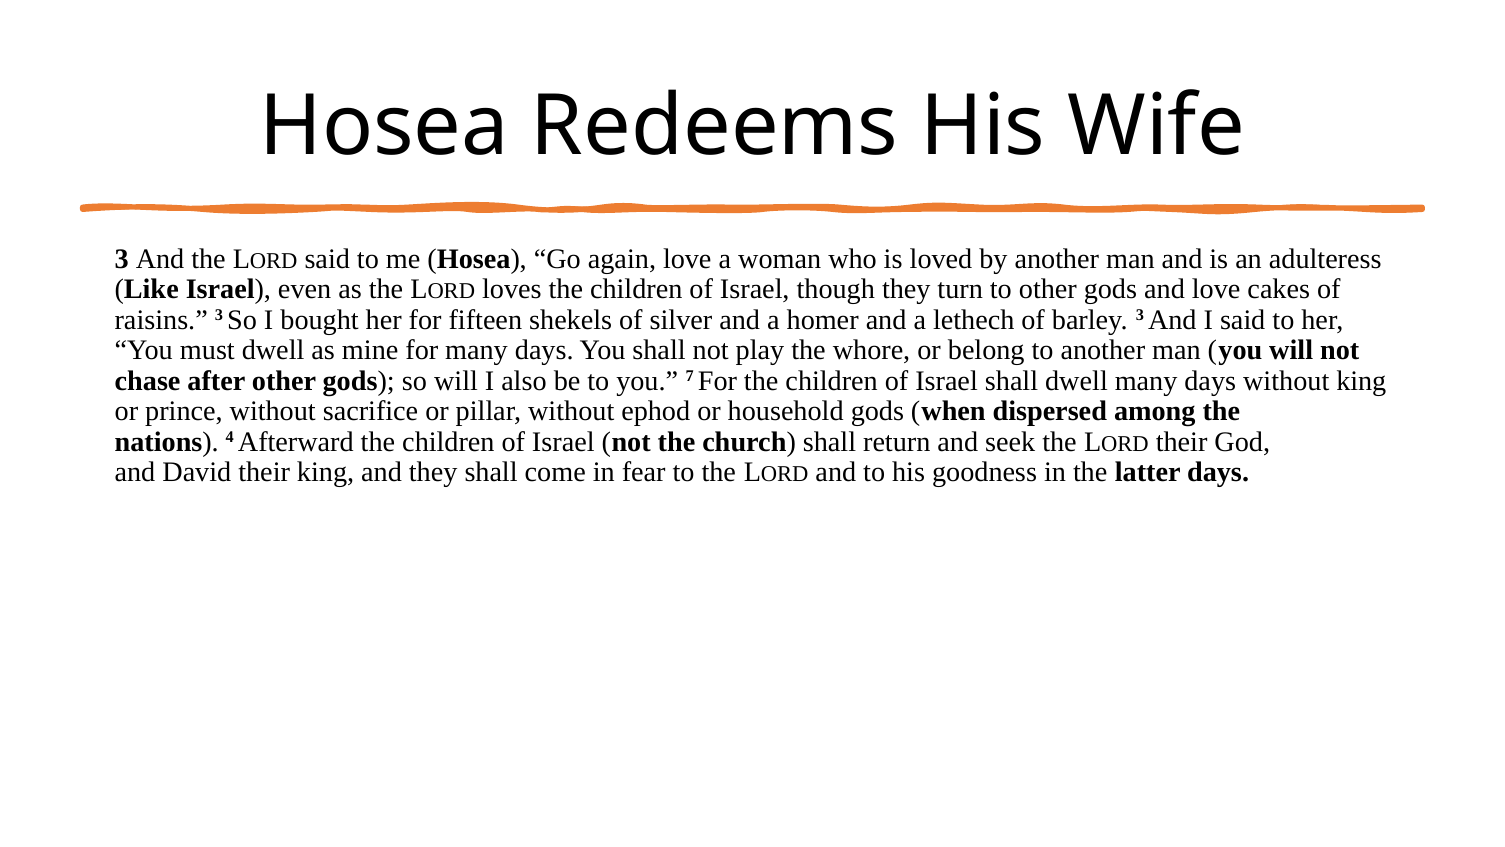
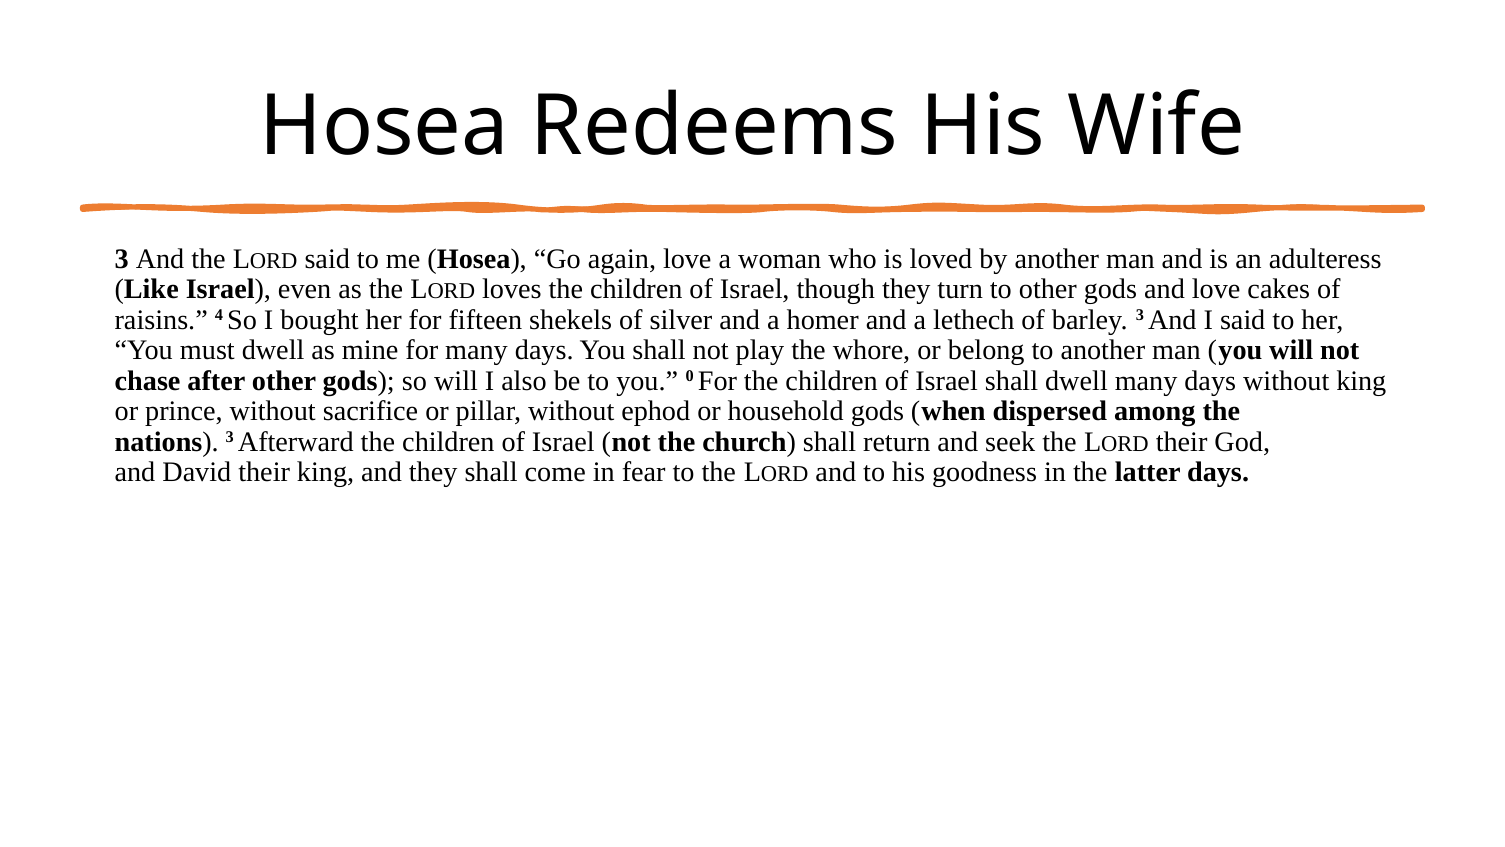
raisins 3: 3 -> 4
7: 7 -> 0
nations 4: 4 -> 3
